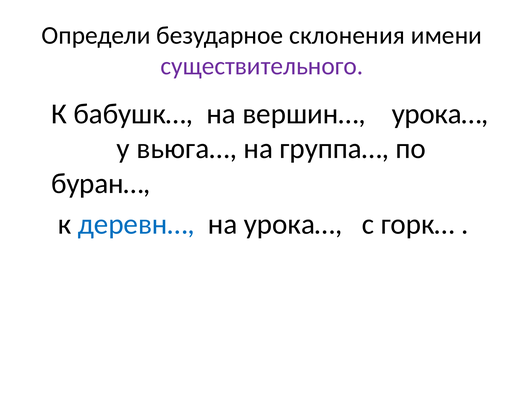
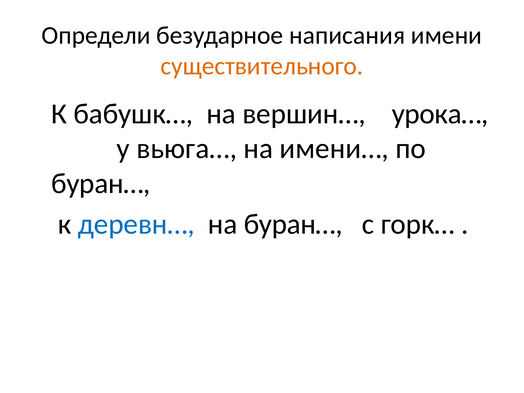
склонения: склонения -> написания
существительного colour: purple -> orange
группа…: группа… -> имени…
на урока…: урока… -> буран…
